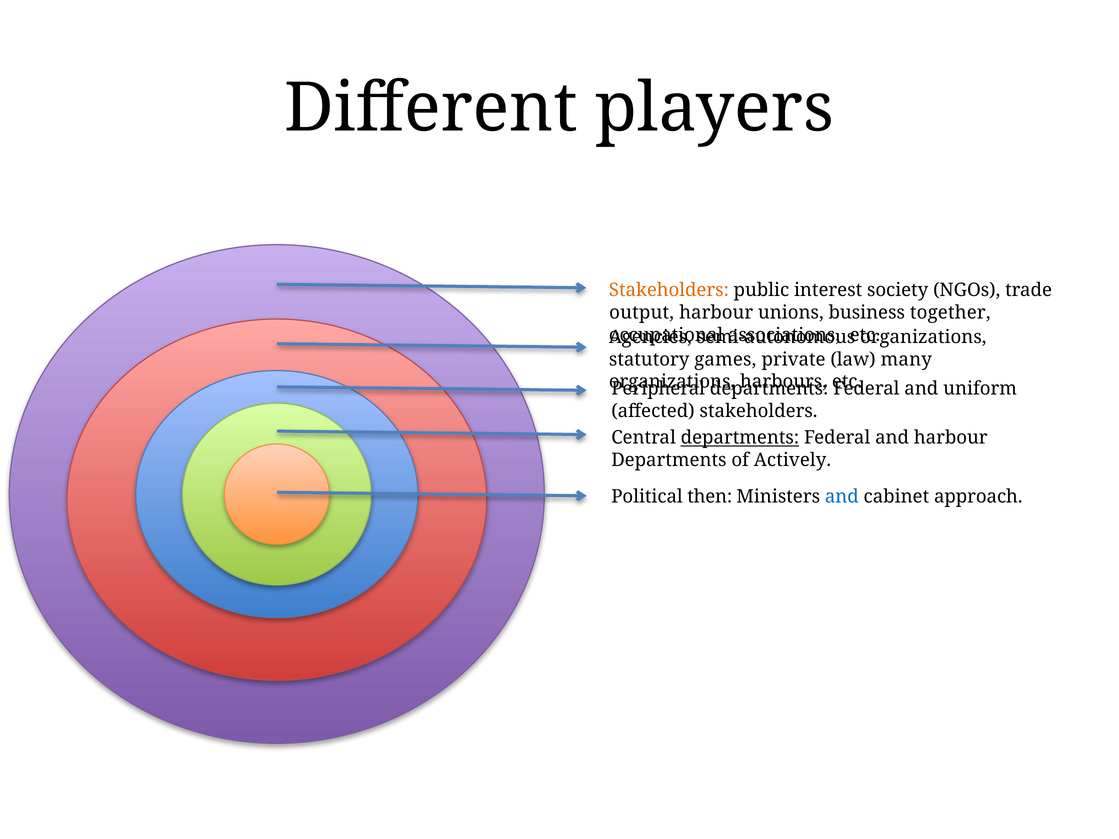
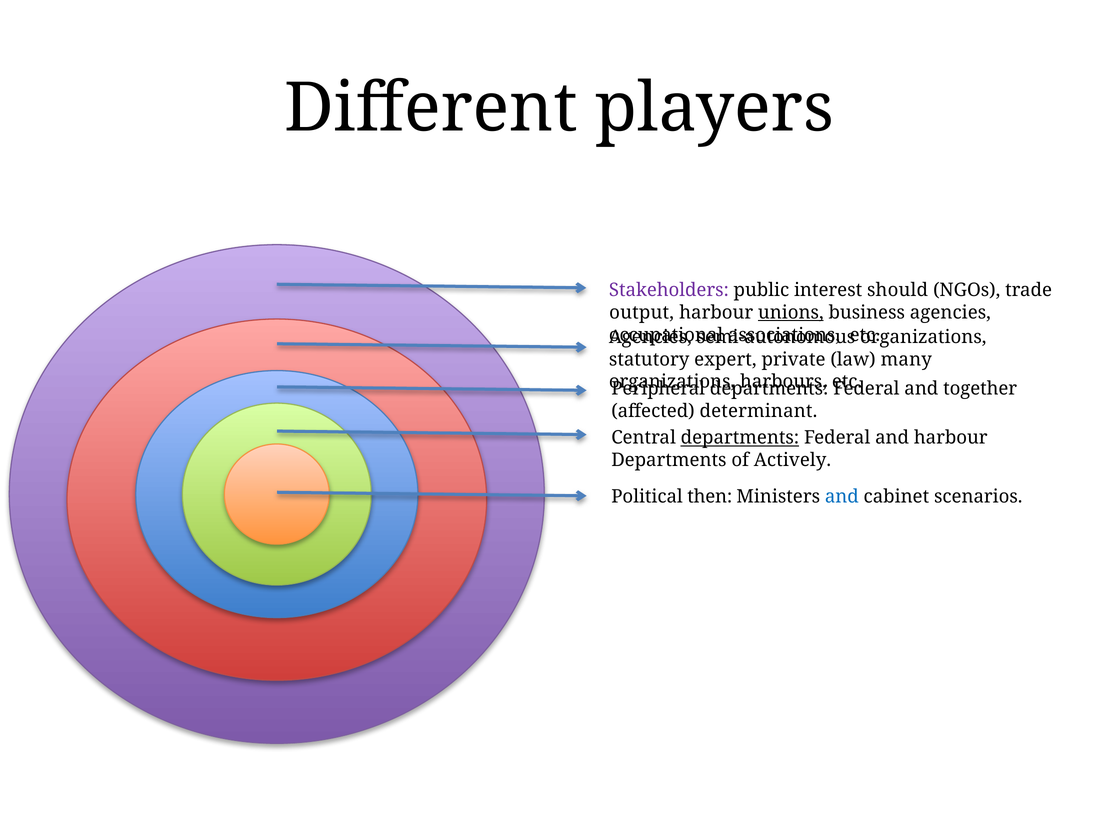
Stakeholders at (669, 290) colour: orange -> purple
society: society -> should
unions underline: none -> present
business together: together -> agencies
games: games -> expert
uniform: uniform -> together
affected stakeholders: stakeholders -> determinant
approach: approach -> scenarios
